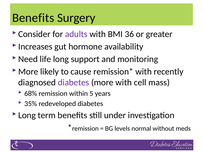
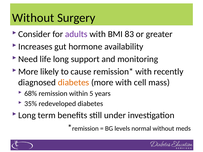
Benefits at (33, 18): Benefits -> Without
36: 36 -> 83
diabetes at (74, 83) colour: purple -> orange
